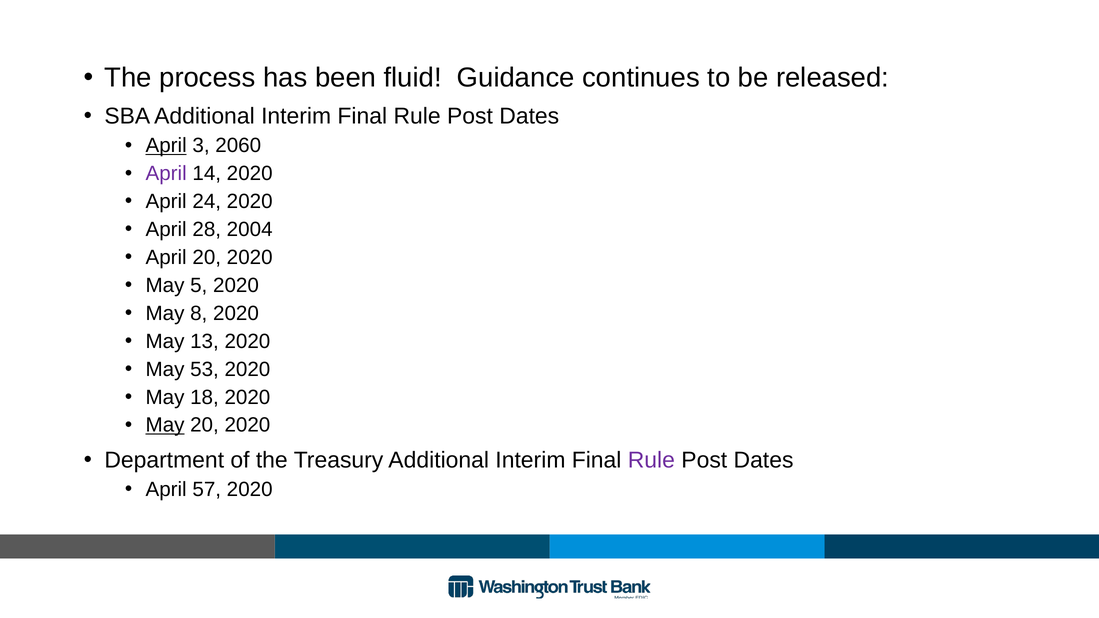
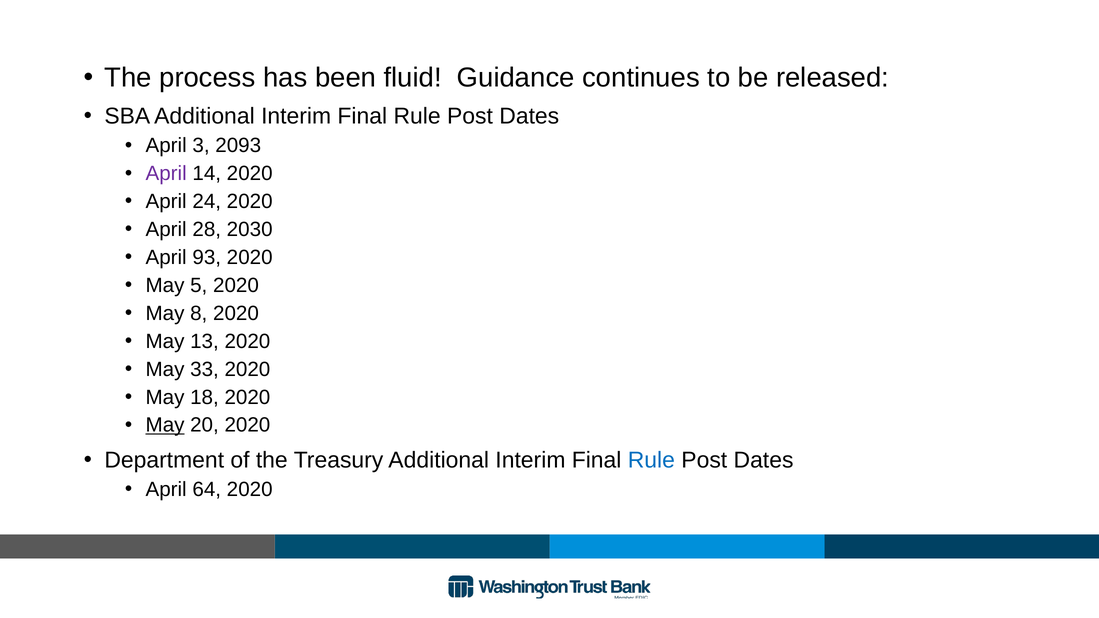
April at (166, 146) underline: present -> none
2060: 2060 -> 2093
2004: 2004 -> 2030
April 20: 20 -> 93
53: 53 -> 33
Rule at (651, 460) colour: purple -> blue
57: 57 -> 64
